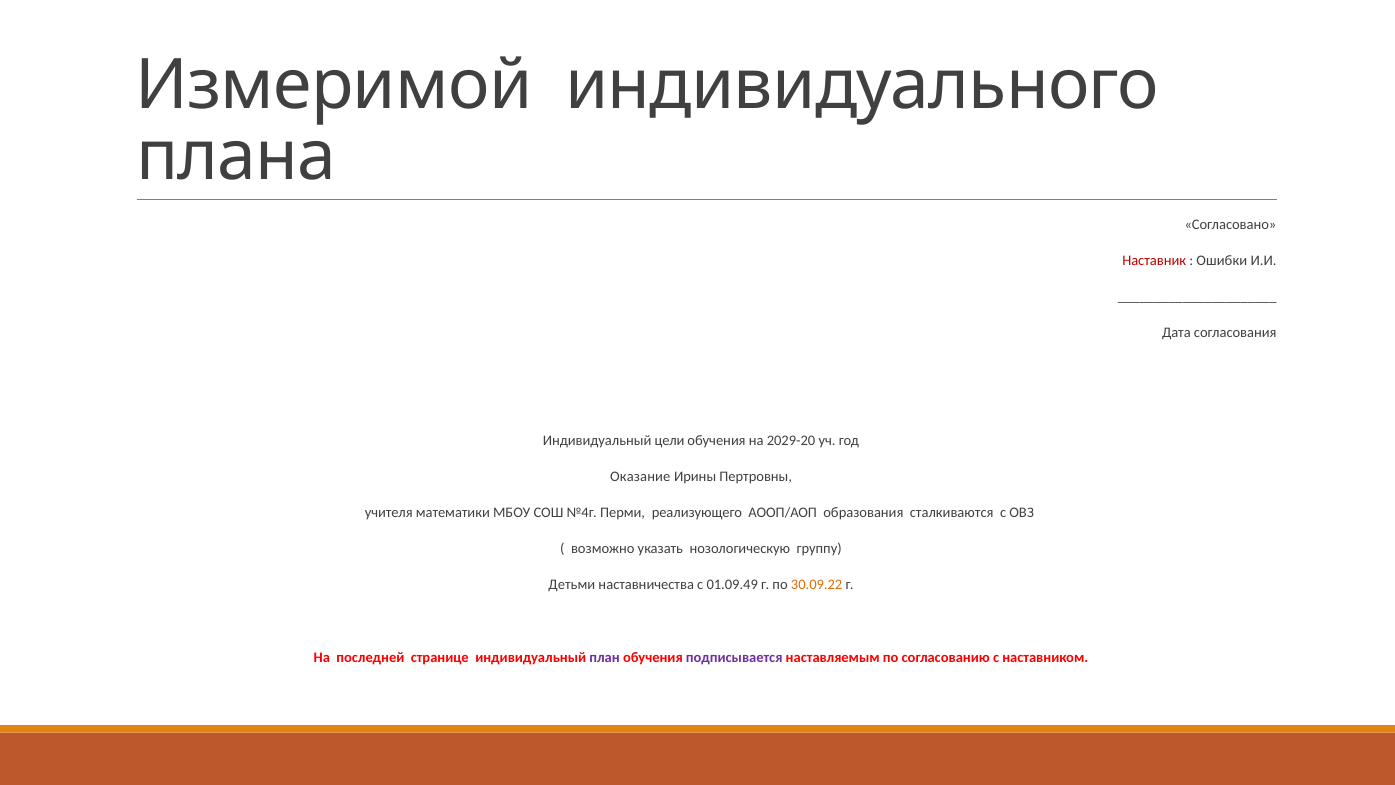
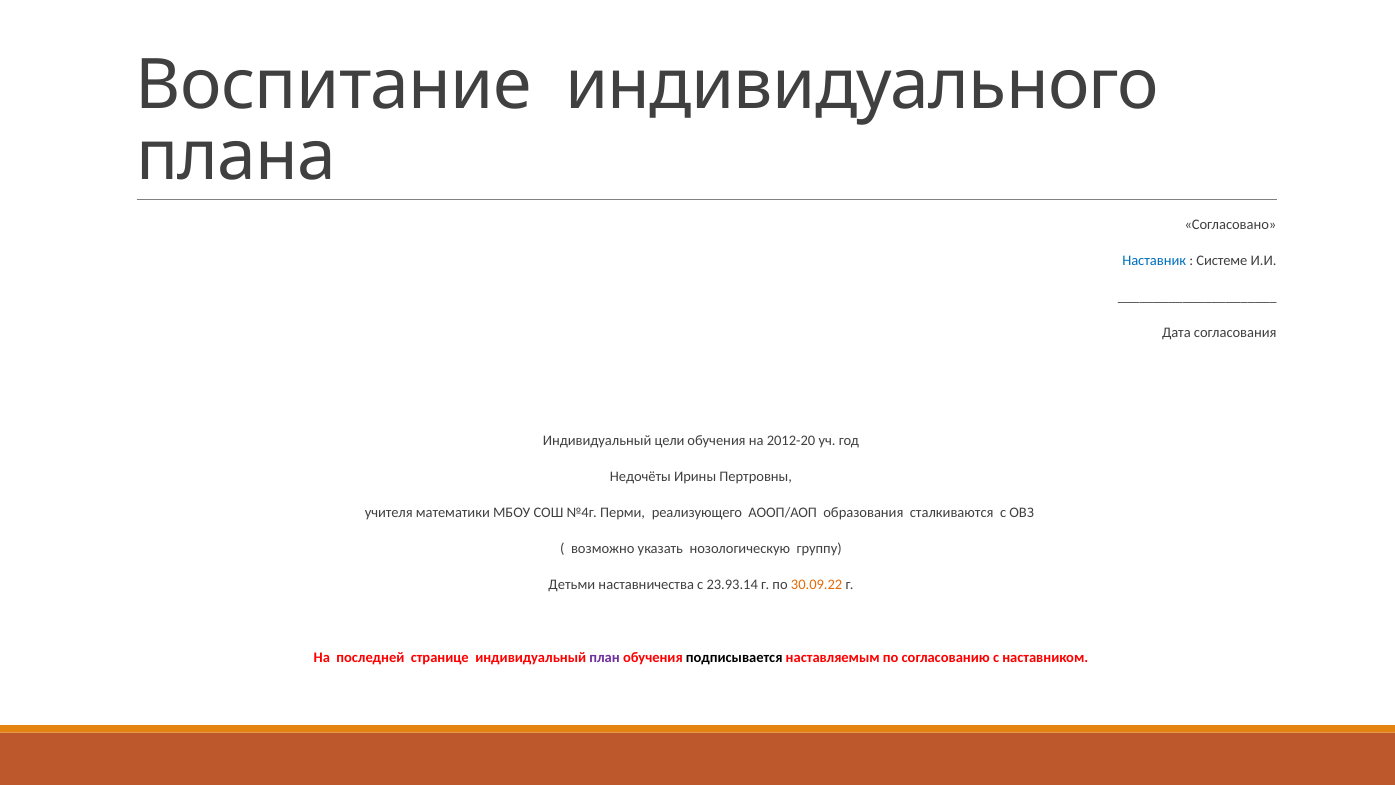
Измеримой: Измеримой -> Воспитание
Наставник colour: red -> blue
Ошибки: Ошибки -> Системе
2029-20: 2029-20 -> 2012-20
Оказание: Оказание -> Недочёты
01.09.49: 01.09.49 -> 23.93.14
подписывается colour: purple -> black
